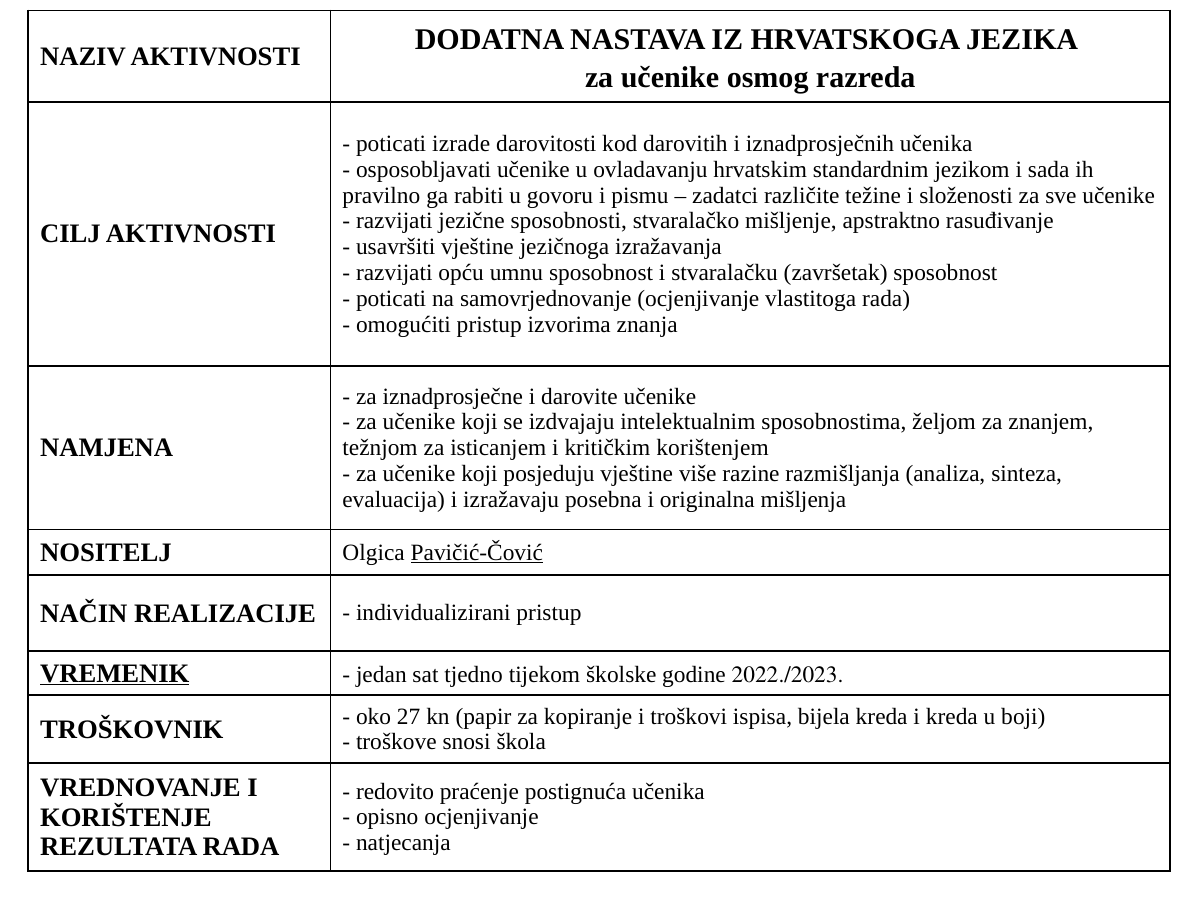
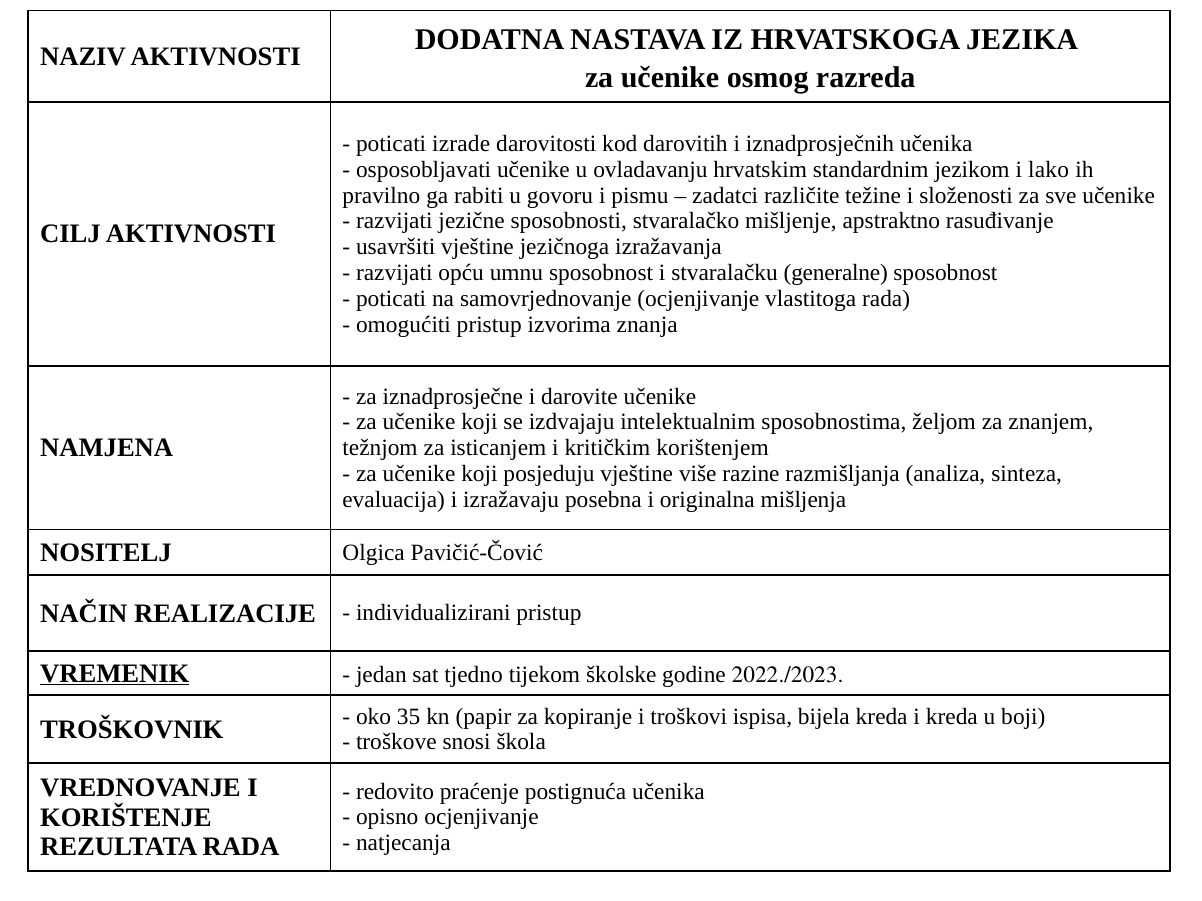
sada: sada -> lako
završetak: završetak -> generalne
Pavičić-Čović underline: present -> none
27: 27 -> 35
